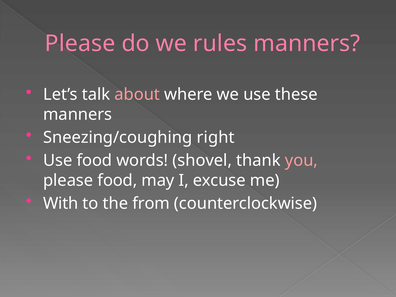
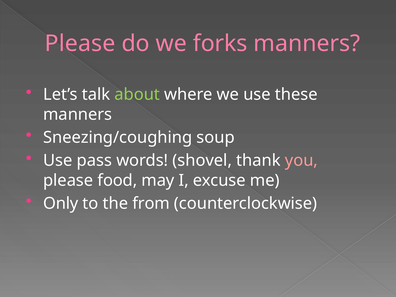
rules: rules -> forks
about colour: pink -> light green
right: right -> soup
Use food: food -> pass
With: With -> Only
